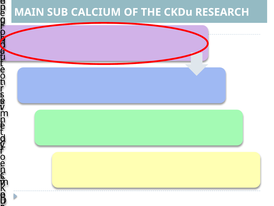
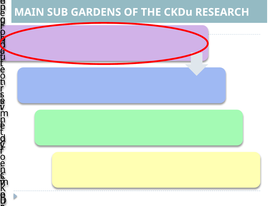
CALCIUM: CALCIUM -> GARDENS
